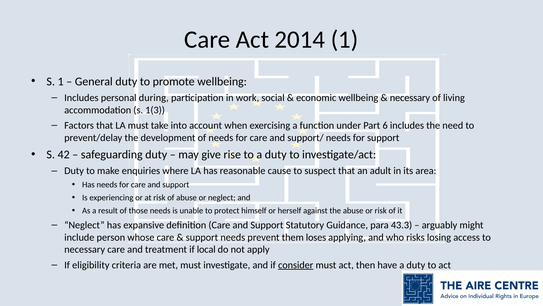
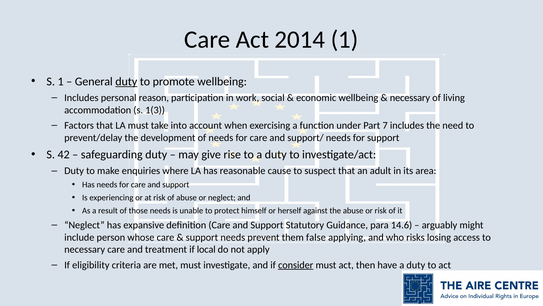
duty at (126, 81) underline: none -> present
during: during -> reason
6: 6 -> 7
43.3: 43.3 -> 14.6
loses: loses -> false
